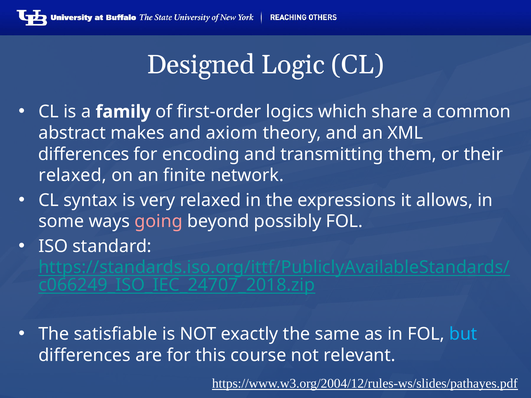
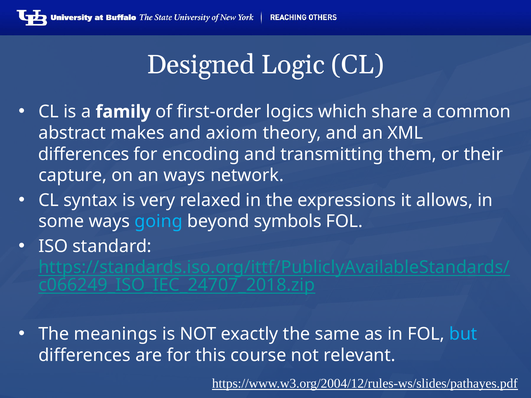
relaxed at (73, 176): relaxed -> capture
an finite: finite -> ways
going colour: pink -> light blue
possibly: possibly -> symbols
satisfiable: satisfiable -> meanings
